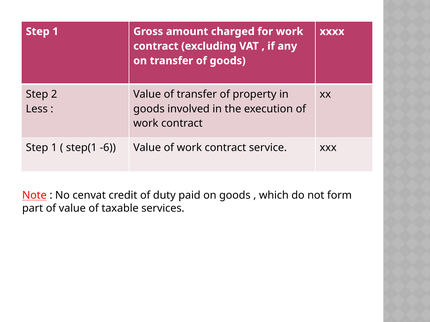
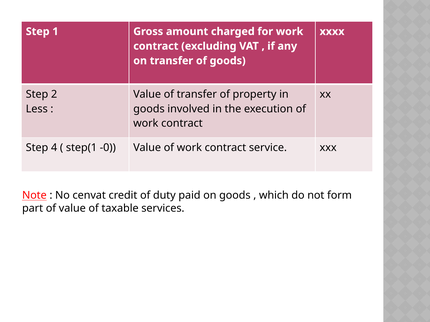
1 at (54, 148): 1 -> 4
-6: -6 -> -0
